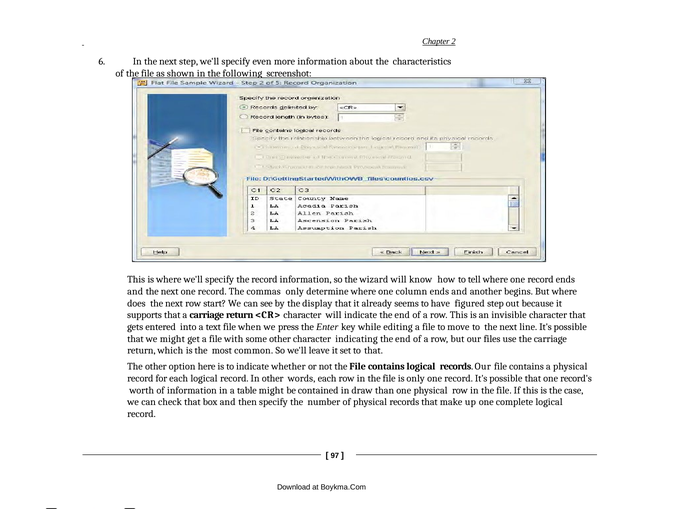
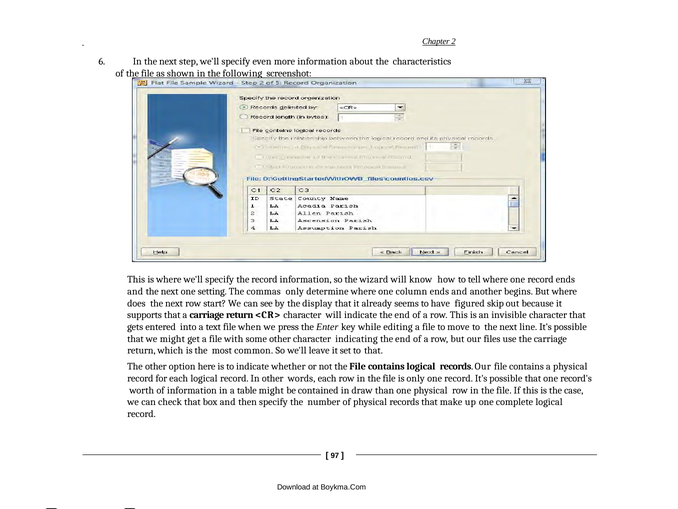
next one record: record -> setting
figured step: step -> skip
